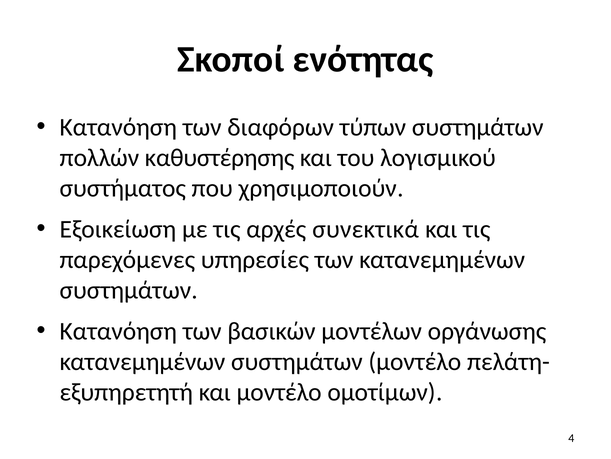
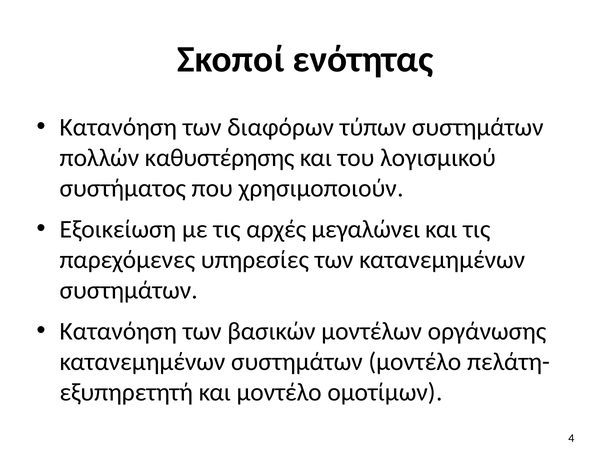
συνεκτικά: συνεκτικά -> μεγαλώνει
